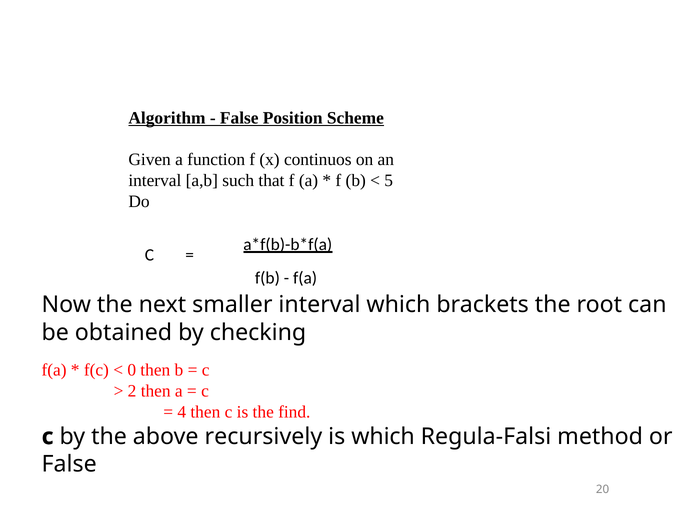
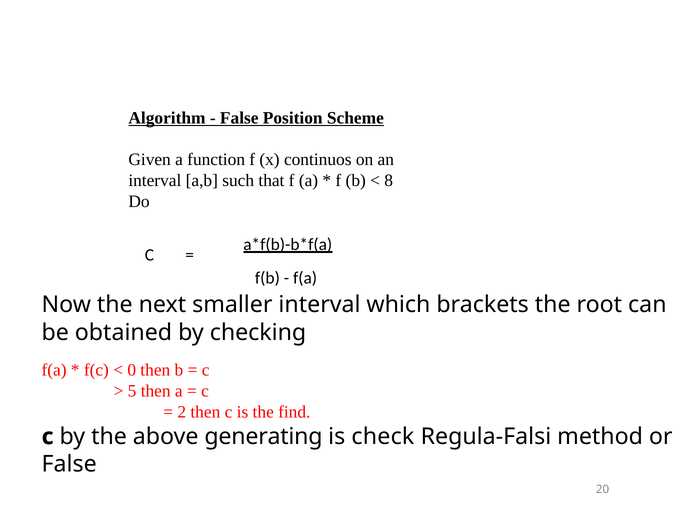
5: 5 -> 8
2: 2 -> 5
4: 4 -> 2
recursively: recursively -> generating
is which: which -> check
